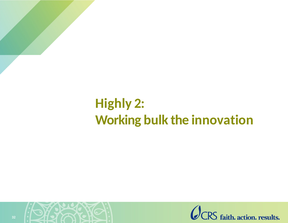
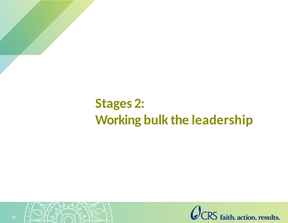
Highly: Highly -> Stages
innovation: innovation -> leadership
